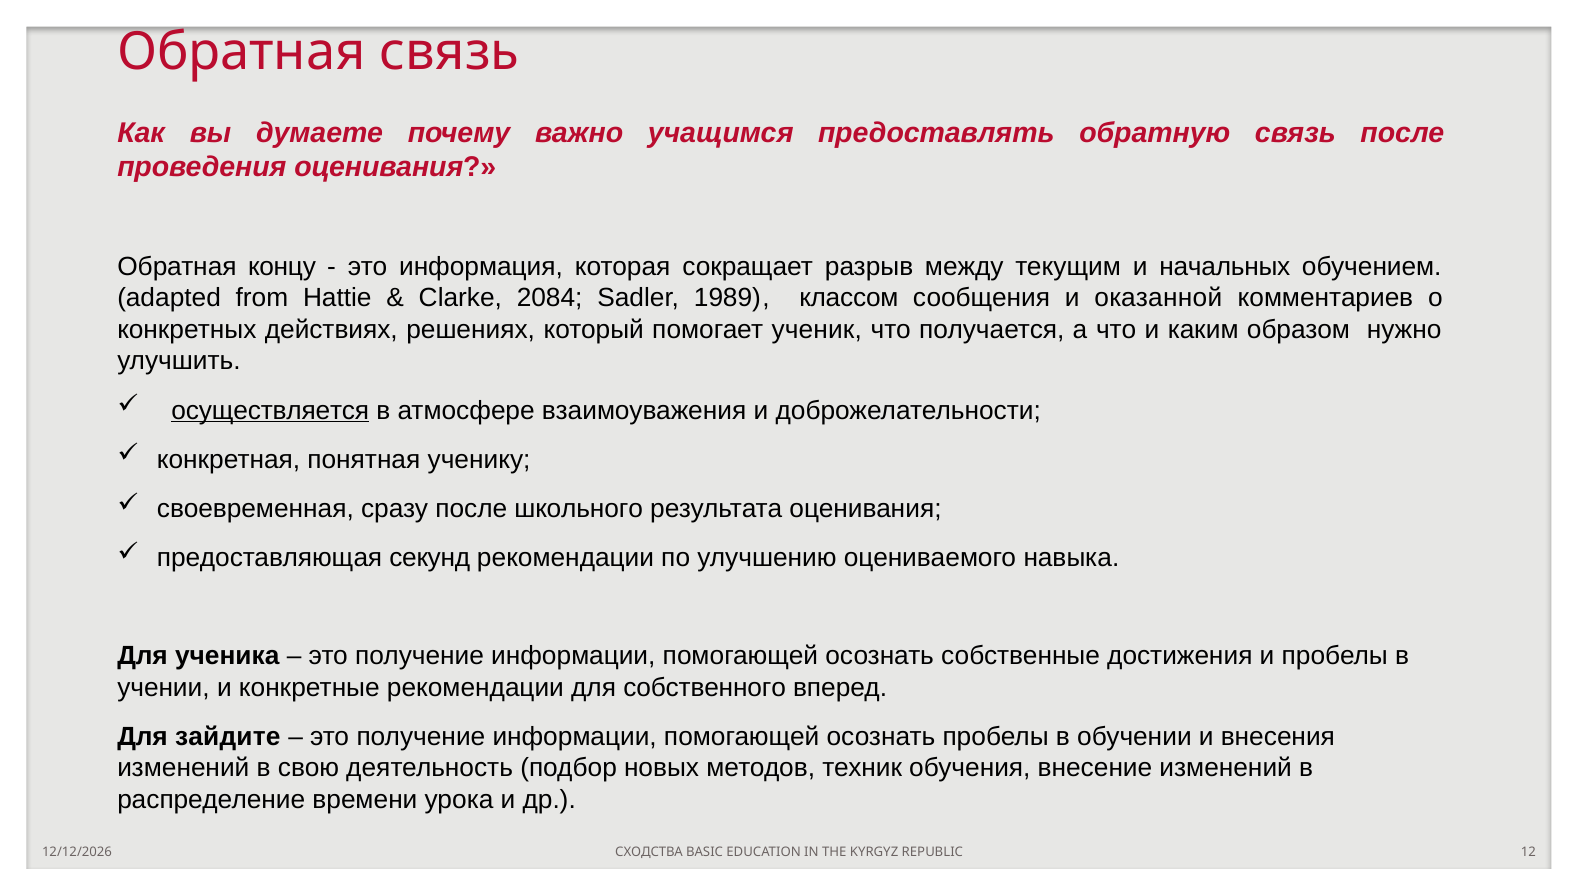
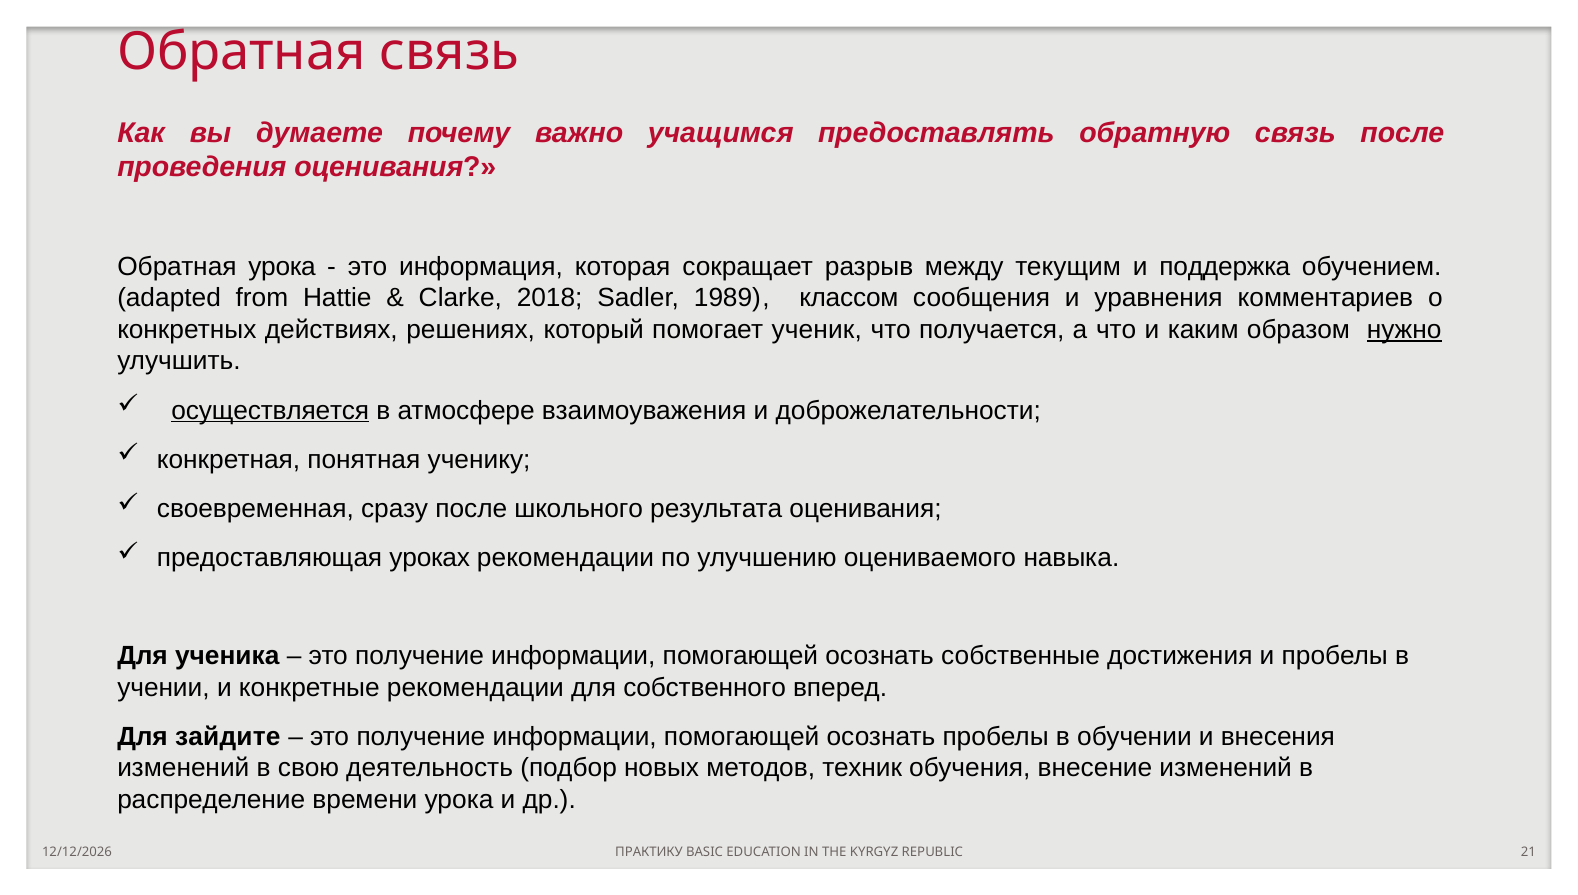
Обратная концу: концу -> урока
начальных: начальных -> поддержка
2084: 2084 -> 2018
оказанной: оказанной -> уравнения
нужно underline: none -> present
секунд: секунд -> уроках
СХОДСТВА: СХОДСТВА -> ПРАКТИКУ
12: 12 -> 21
